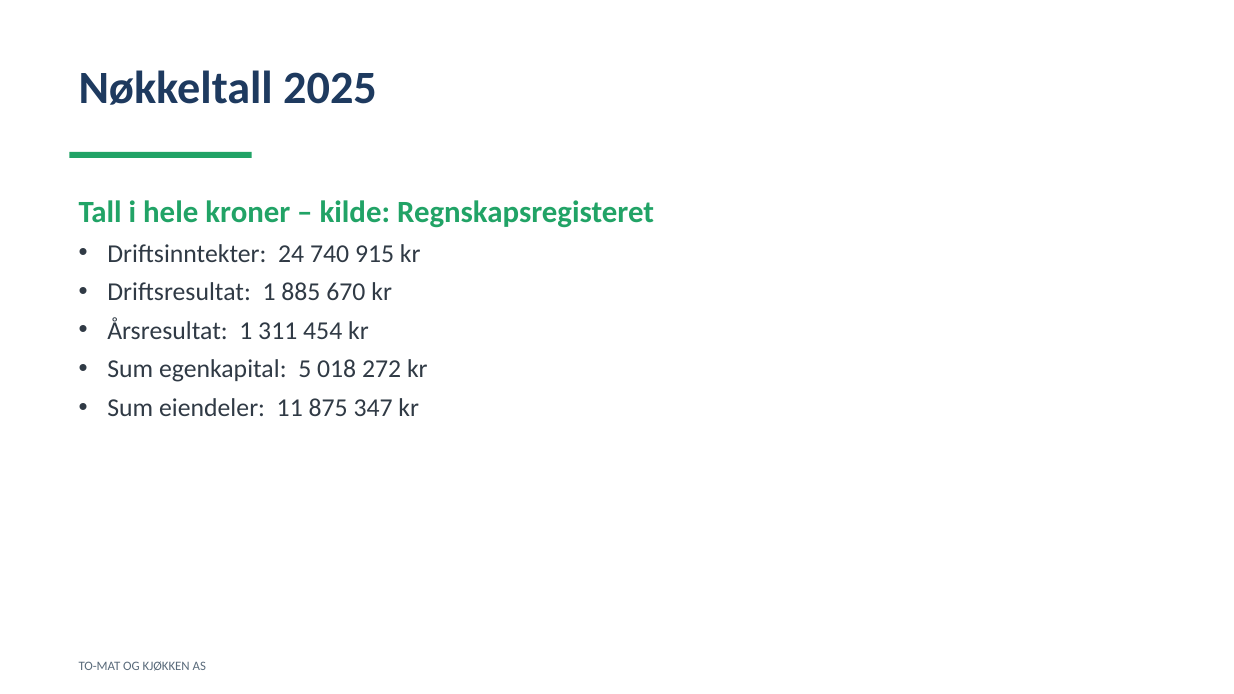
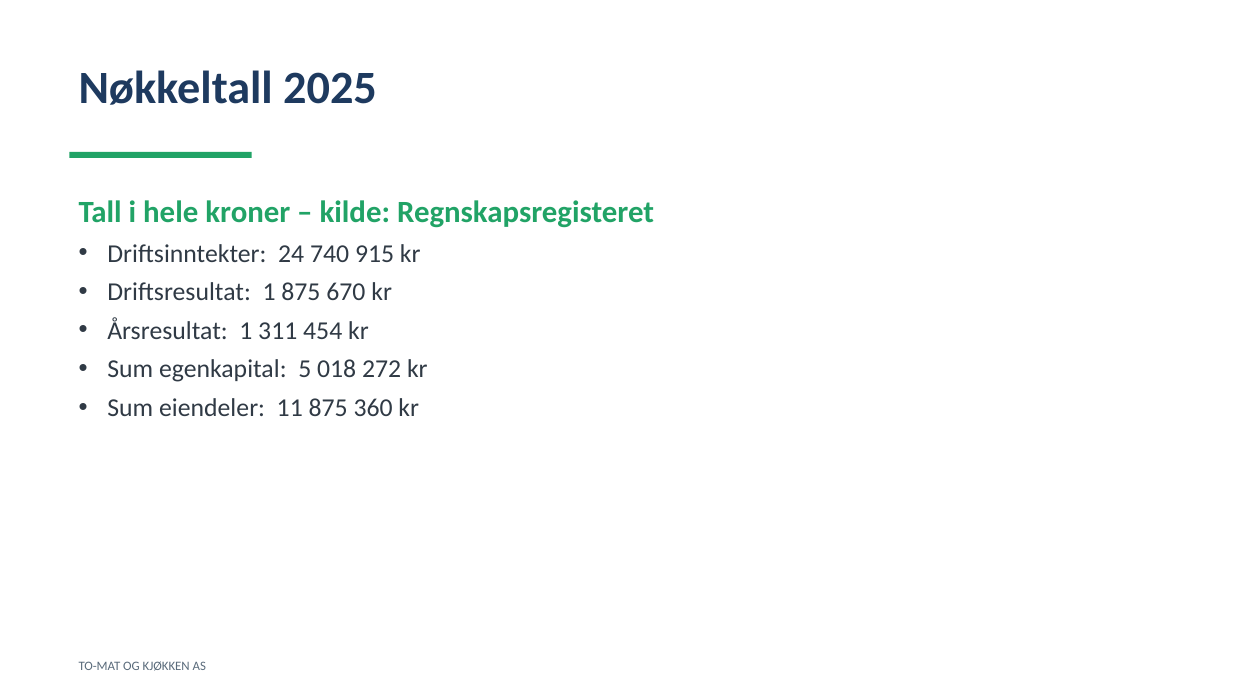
1 885: 885 -> 875
347: 347 -> 360
